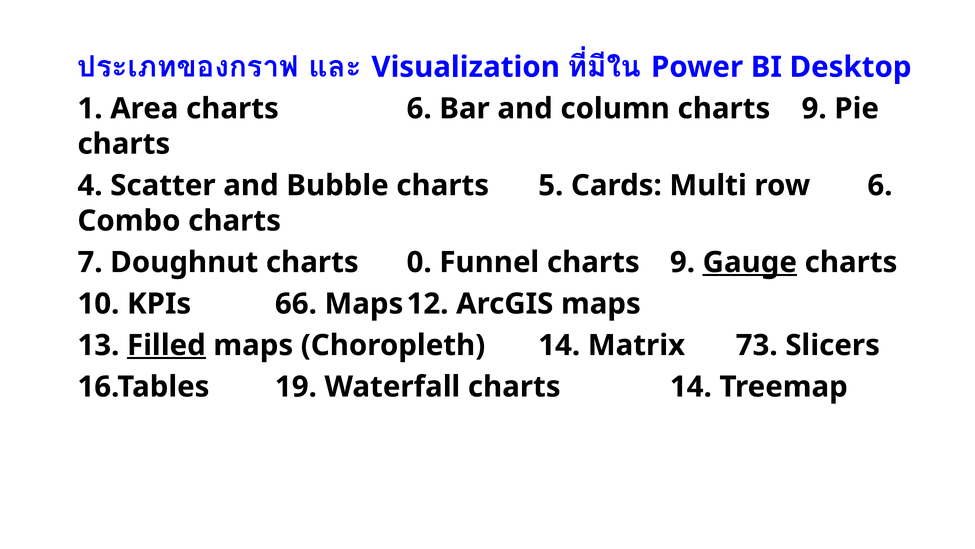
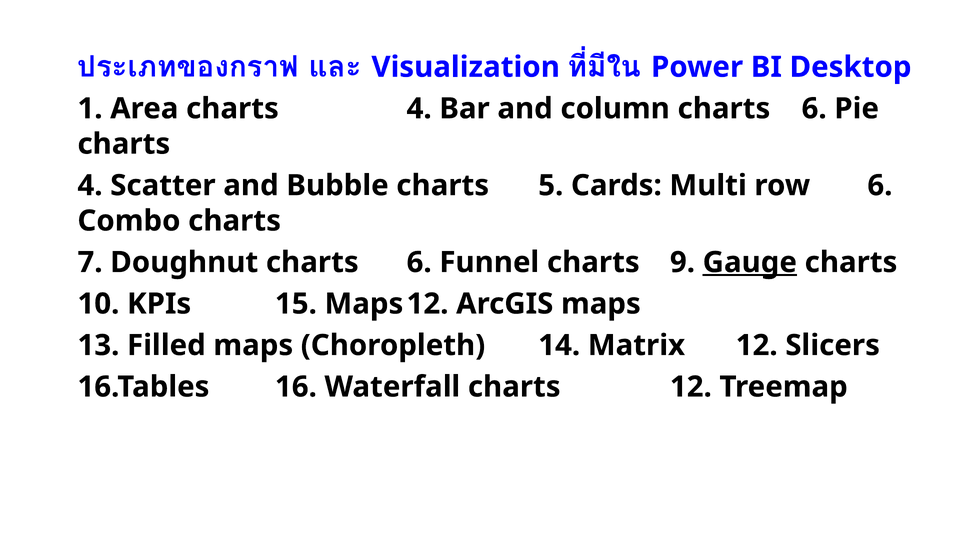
Area charts 6: 6 -> 4
column charts 9: 9 -> 6
Doughnut charts 0: 0 -> 6
66: 66 -> 15
Filled underline: present -> none
Matrix 73: 73 -> 12
19: 19 -> 16
charts 14: 14 -> 12
